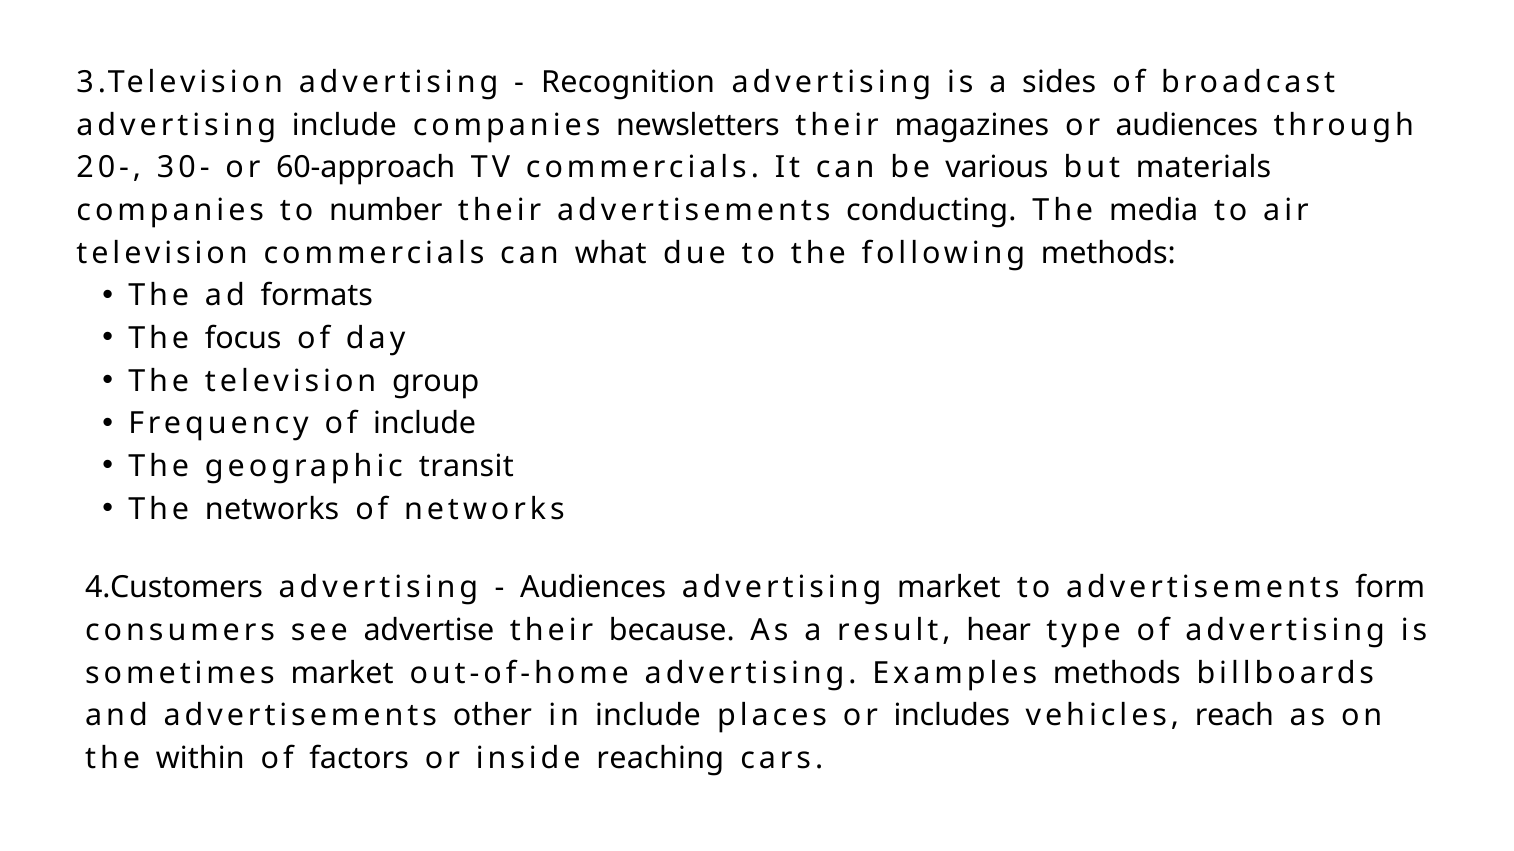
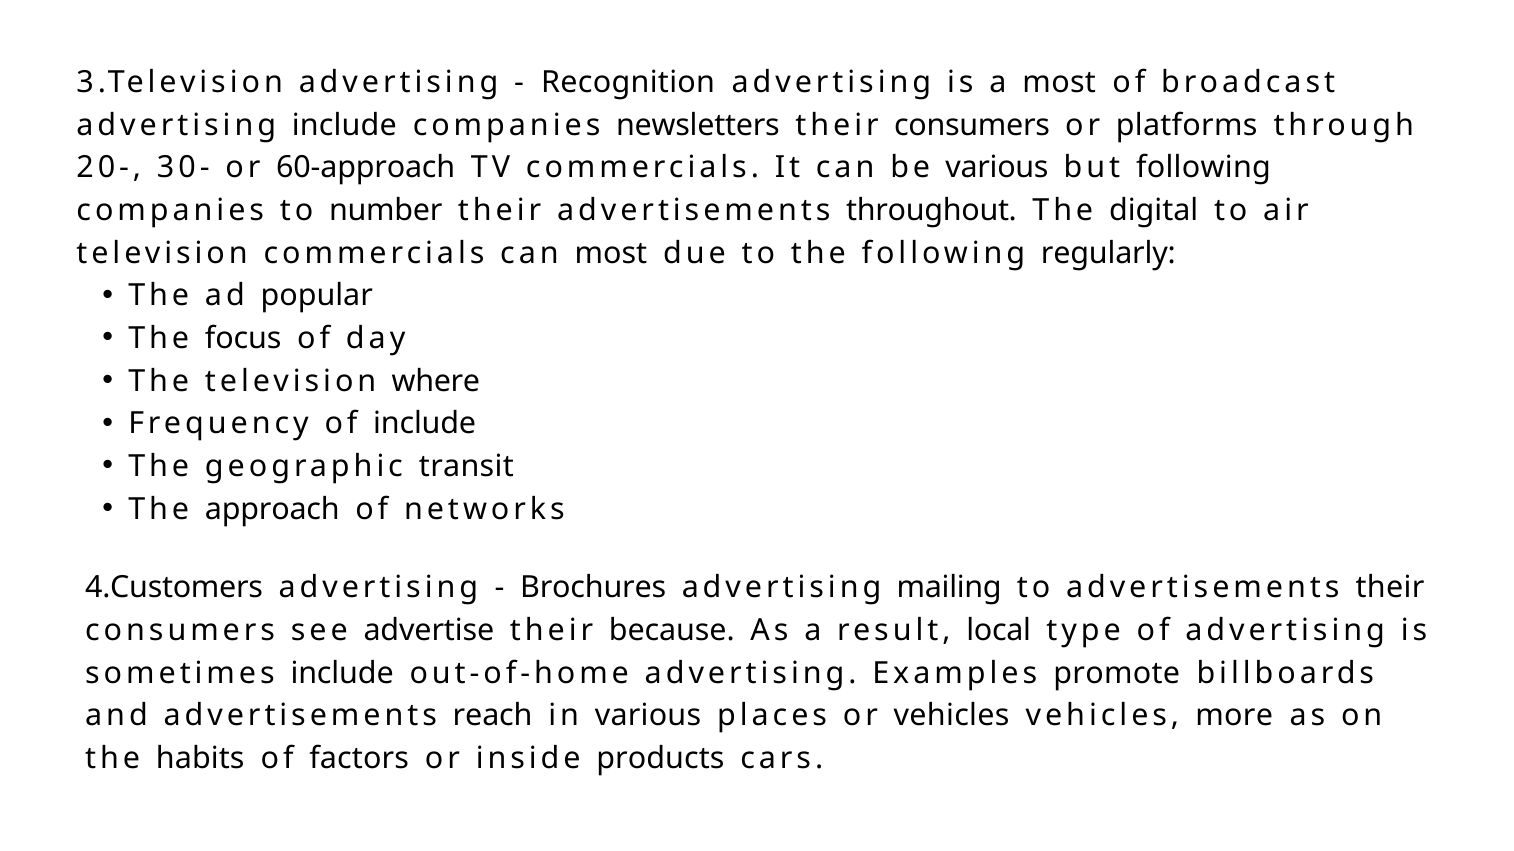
a sides: sides -> most
magazines at (972, 125): magazines -> consumers
or audiences: audiences -> platforms
but materials: materials -> following
conducting: conducting -> throughout
media: media -> digital
can what: what -> most
following methods: methods -> regularly
formats: formats -> popular
group: group -> where
The networks: networks -> approach
Audiences at (593, 588): Audiences -> Brochures
advertising market: market -> mailing
advertisements form: form -> their
hear: hear -> local
sometimes market: market -> include
Examples methods: methods -> promote
other: other -> reach
in include: include -> various
or includes: includes -> vehicles
reach: reach -> more
within: within -> habits
reaching: reaching -> products
